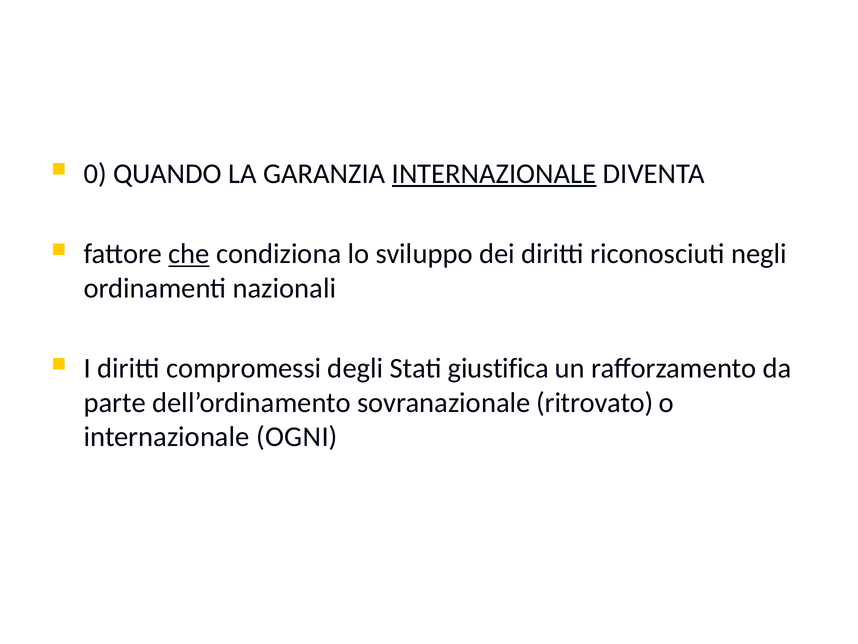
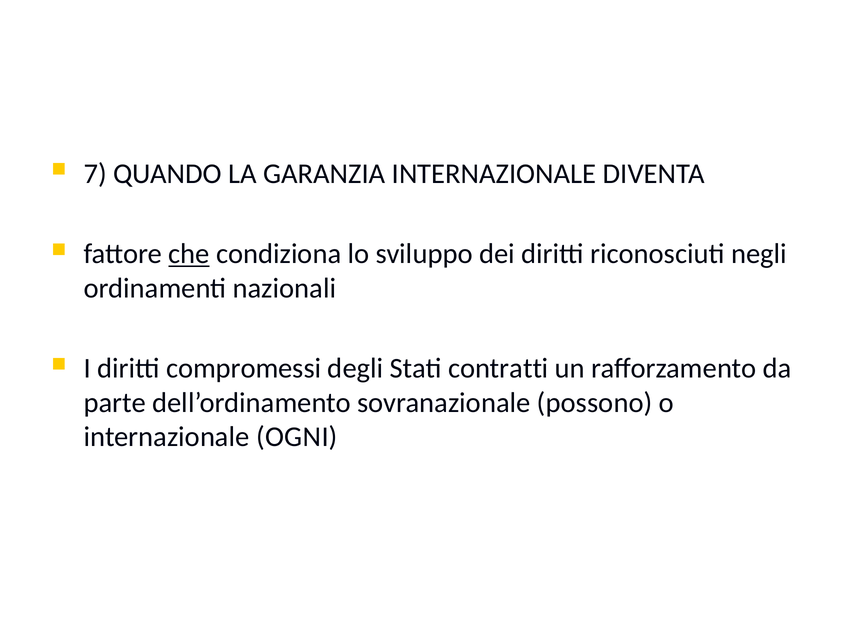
0: 0 -> 7
INTERNAZIONALE at (494, 174) underline: present -> none
giustifica: giustifica -> contratti
ritrovato: ritrovato -> possono
